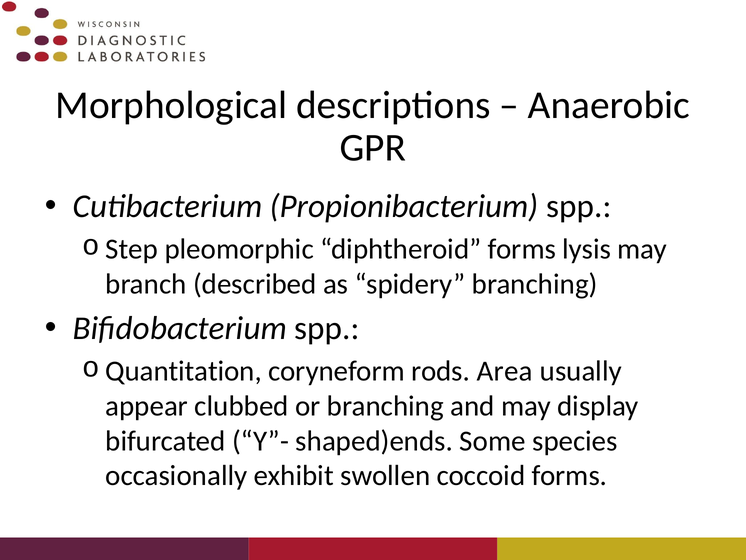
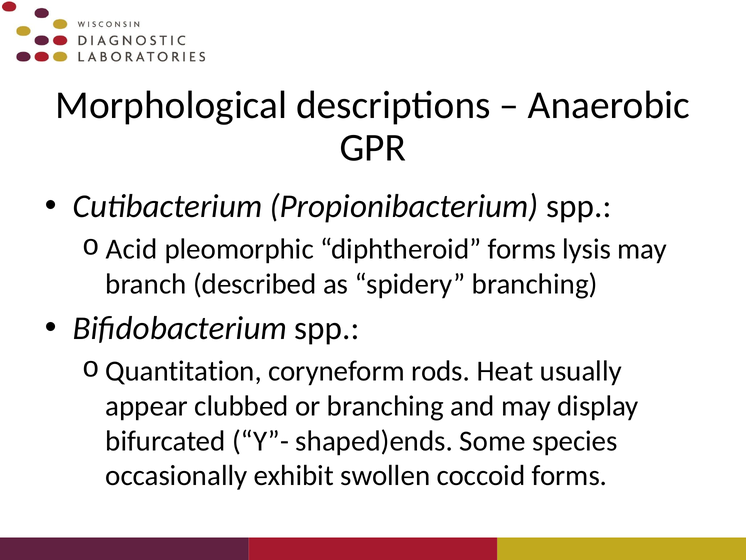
Step: Step -> Acid
Area: Area -> Heat
